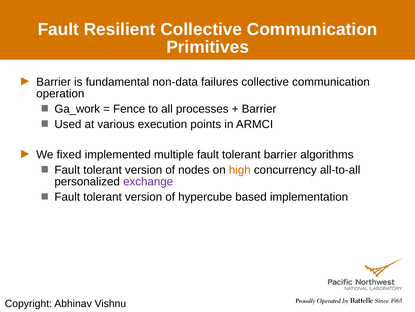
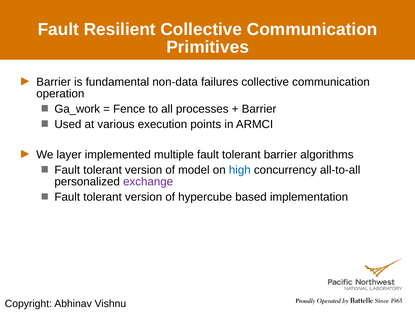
fixed: fixed -> layer
nodes: nodes -> model
high colour: orange -> blue
